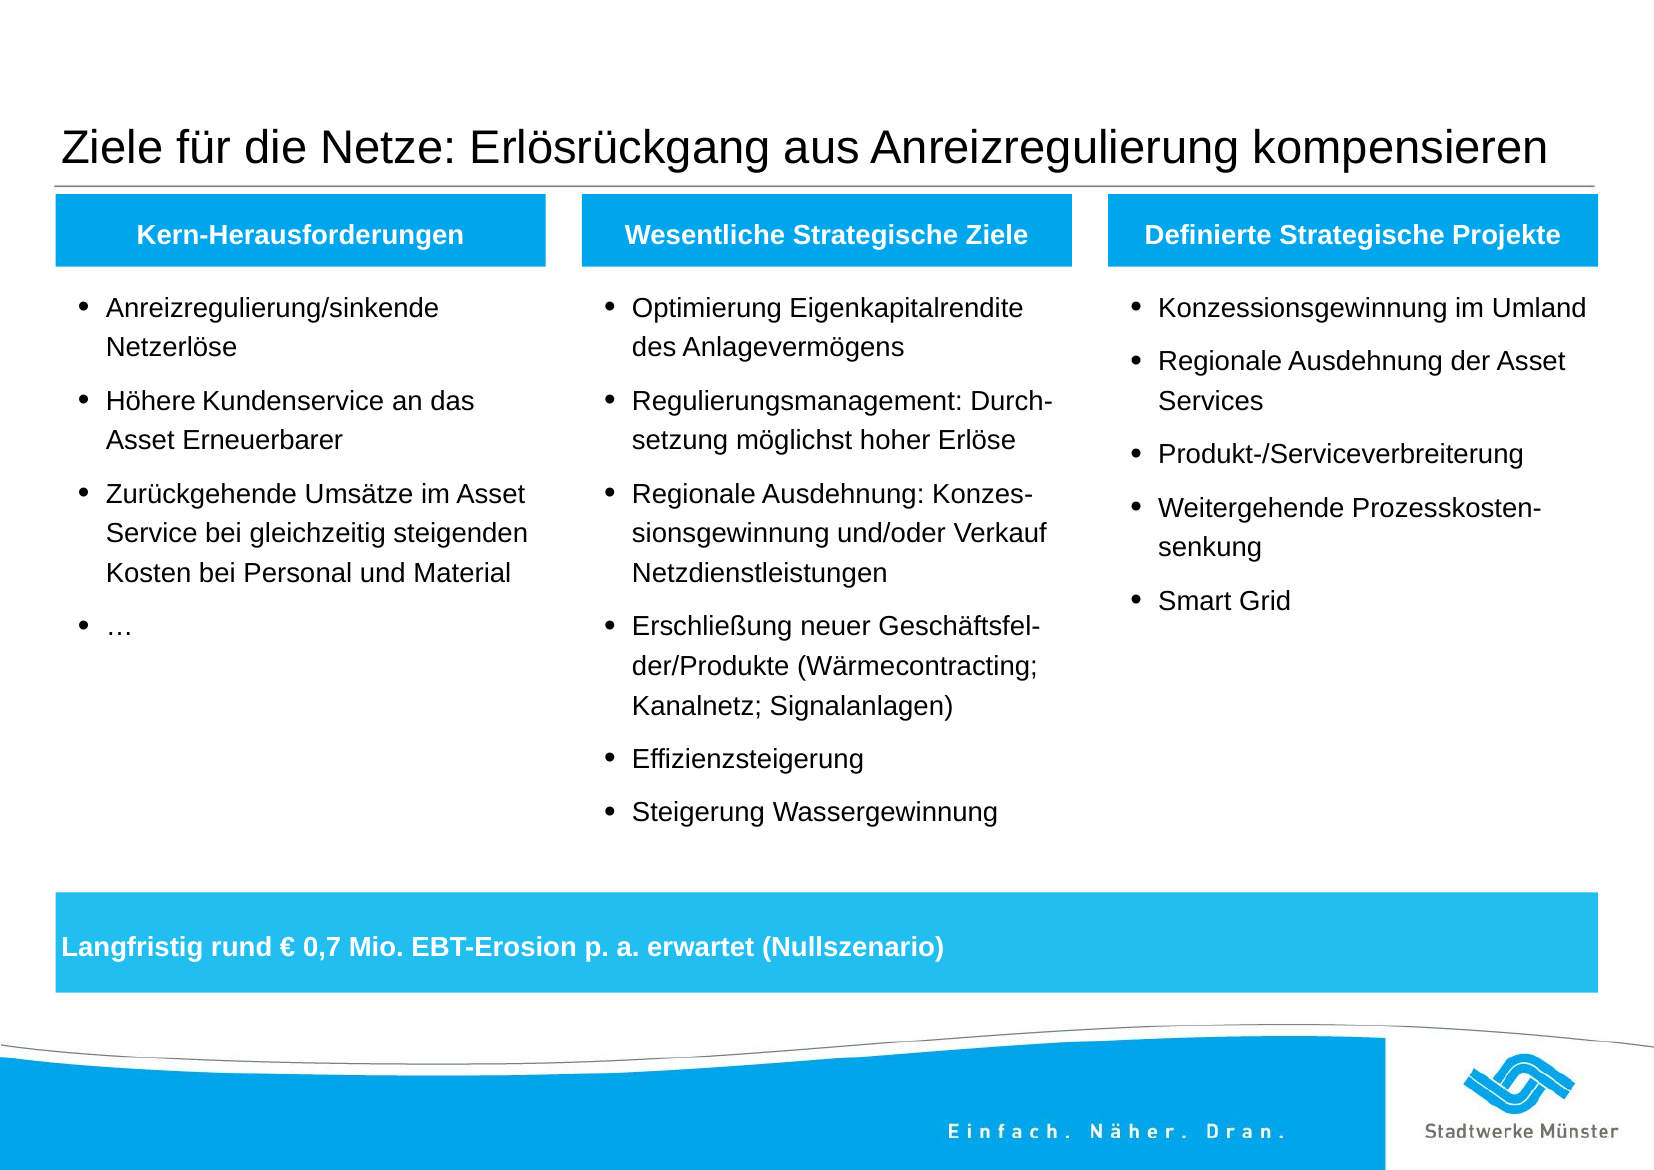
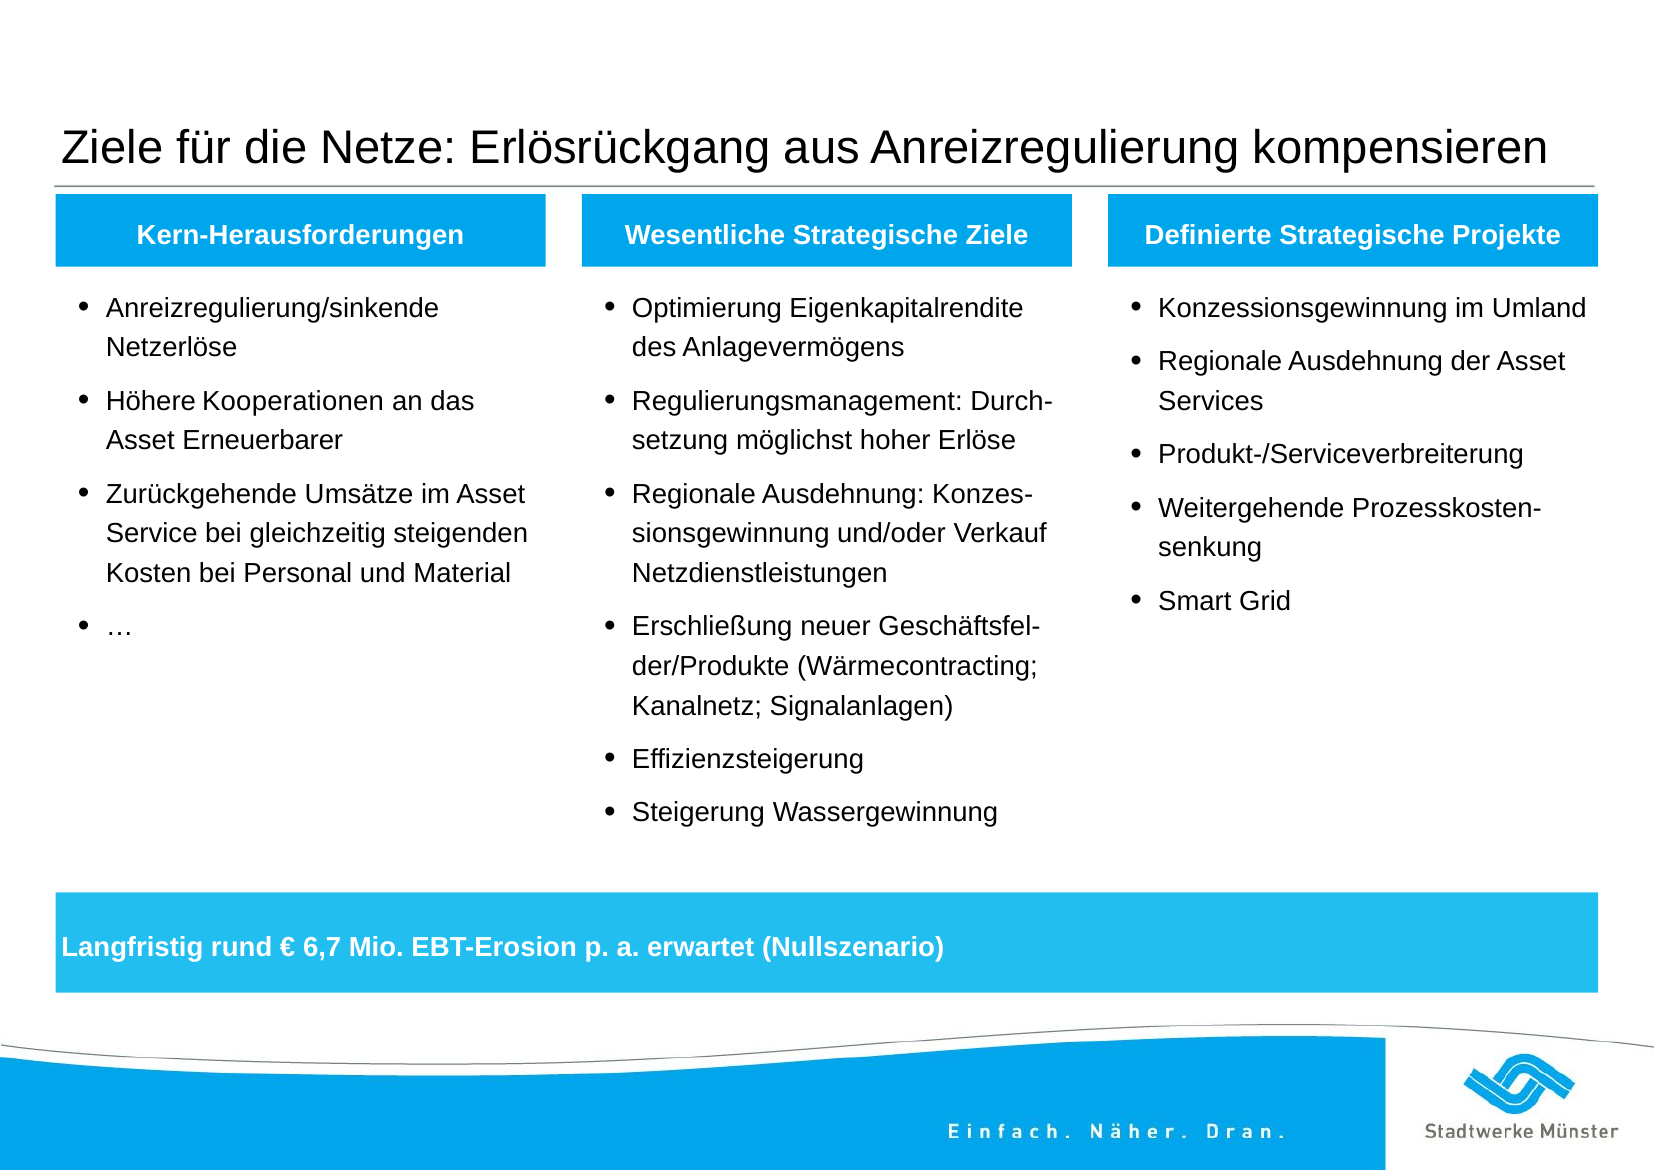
Kundenservice: Kundenservice -> Kooperationen
0,7: 0,7 -> 6,7
